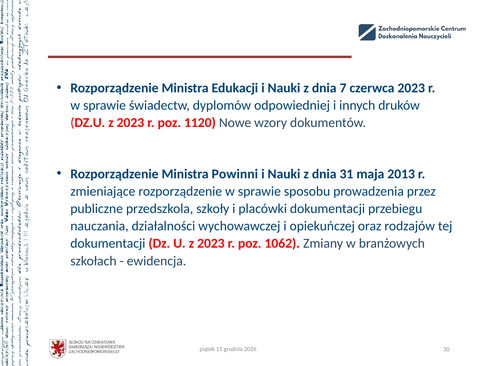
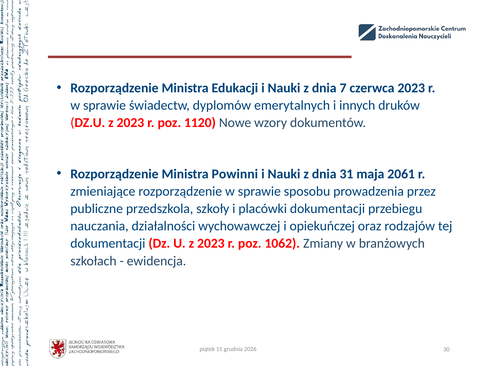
odpowiedniej: odpowiedniej -> emerytalnych
2013: 2013 -> 2061
